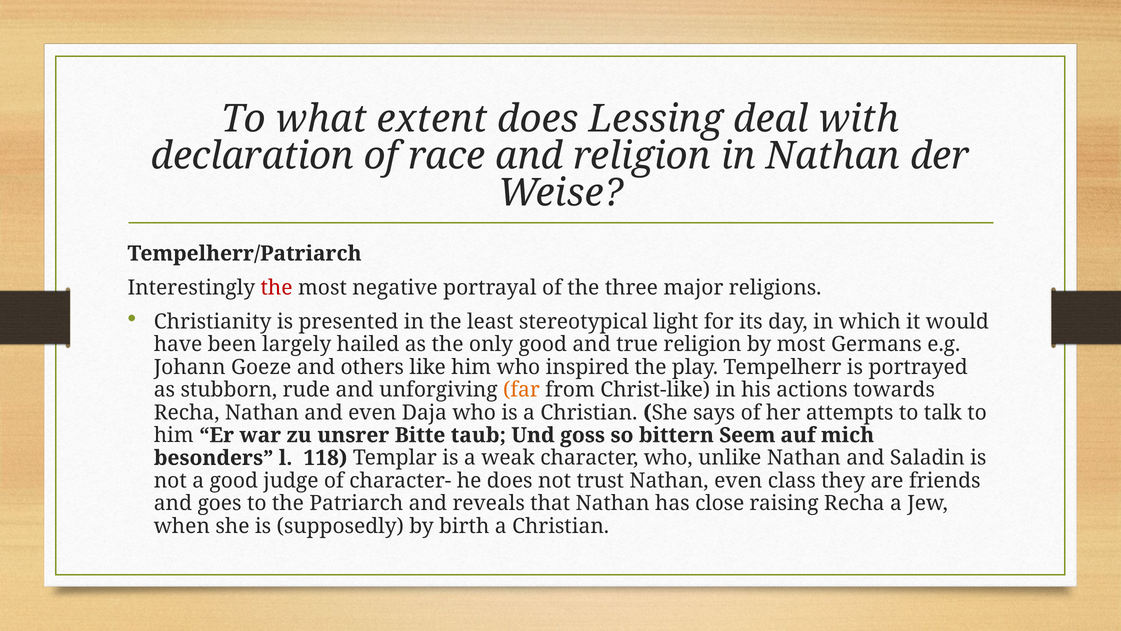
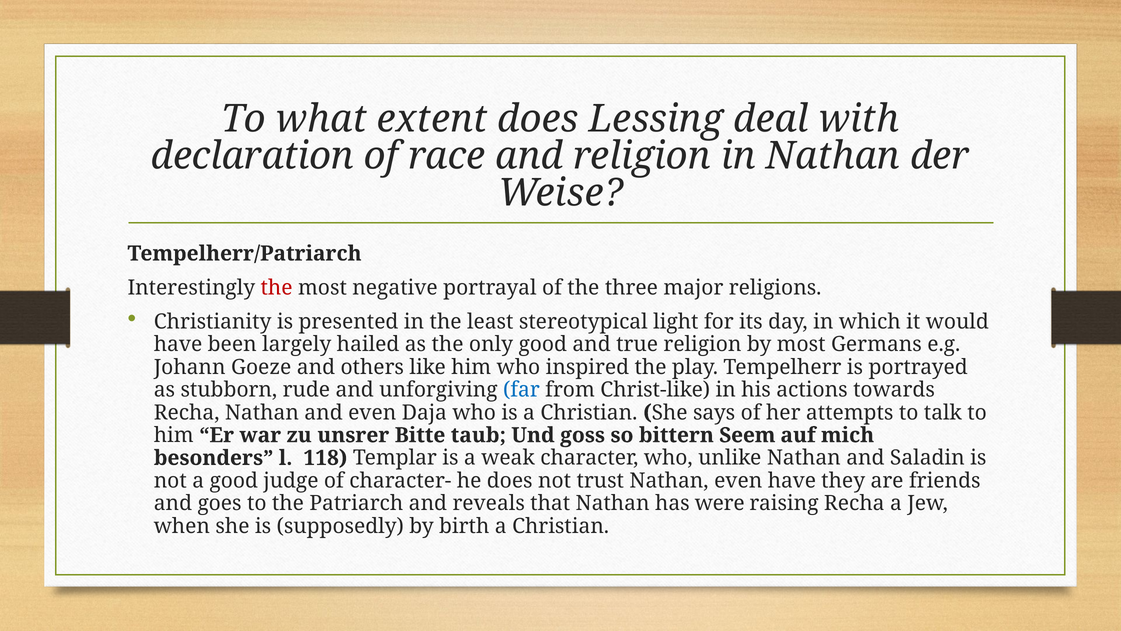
far colour: orange -> blue
even class: class -> have
close: close -> were
